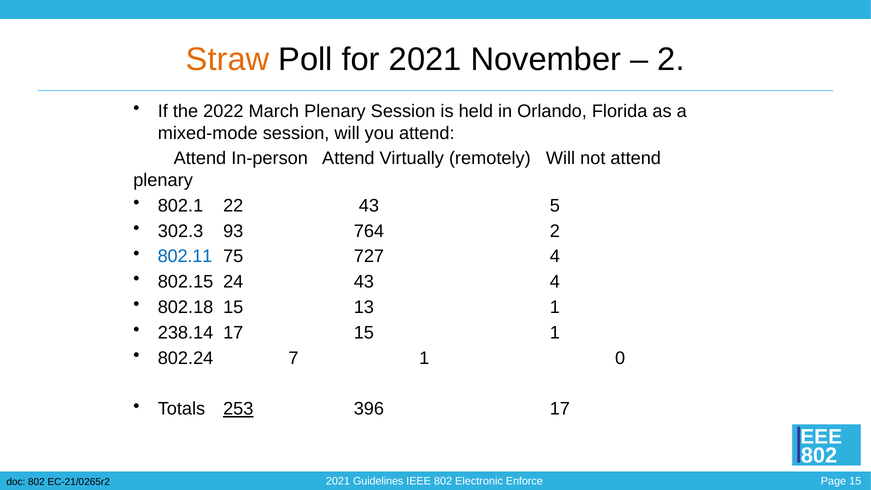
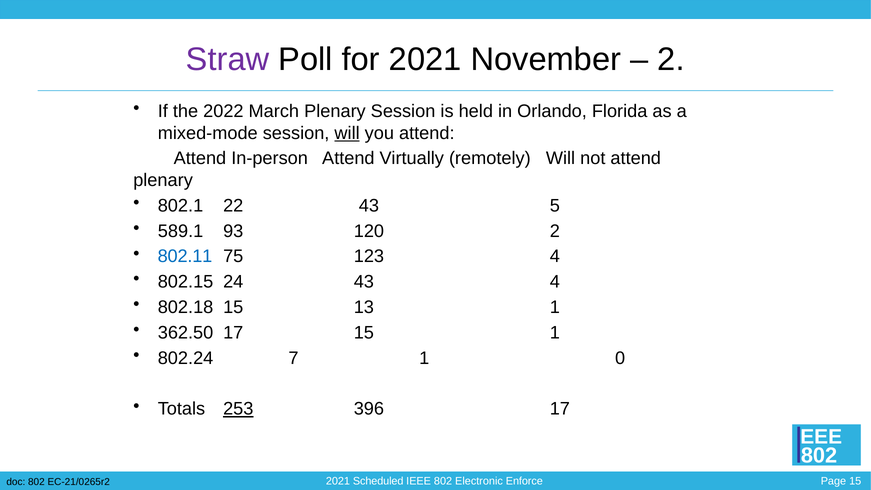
Straw colour: orange -> purple
will at (347, 133) underline: none -> present
302.3: 302.3 -> 589.1
764: 764 -> 120
727: 727 -> 123
238.14: 238.14 -> 362.50
Guidelines: Guidelines -> Scheduled
